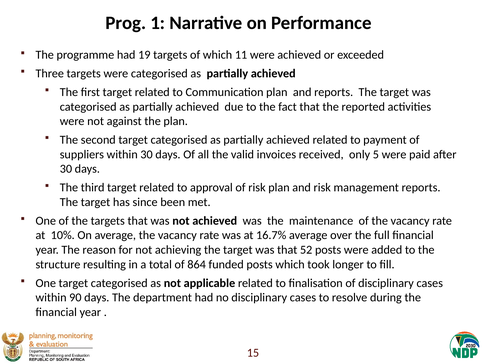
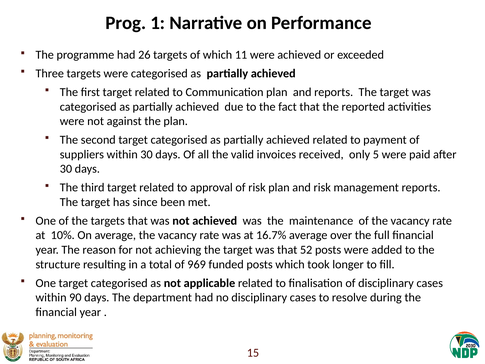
19: 19 -> 26
864: 864 -> 969
